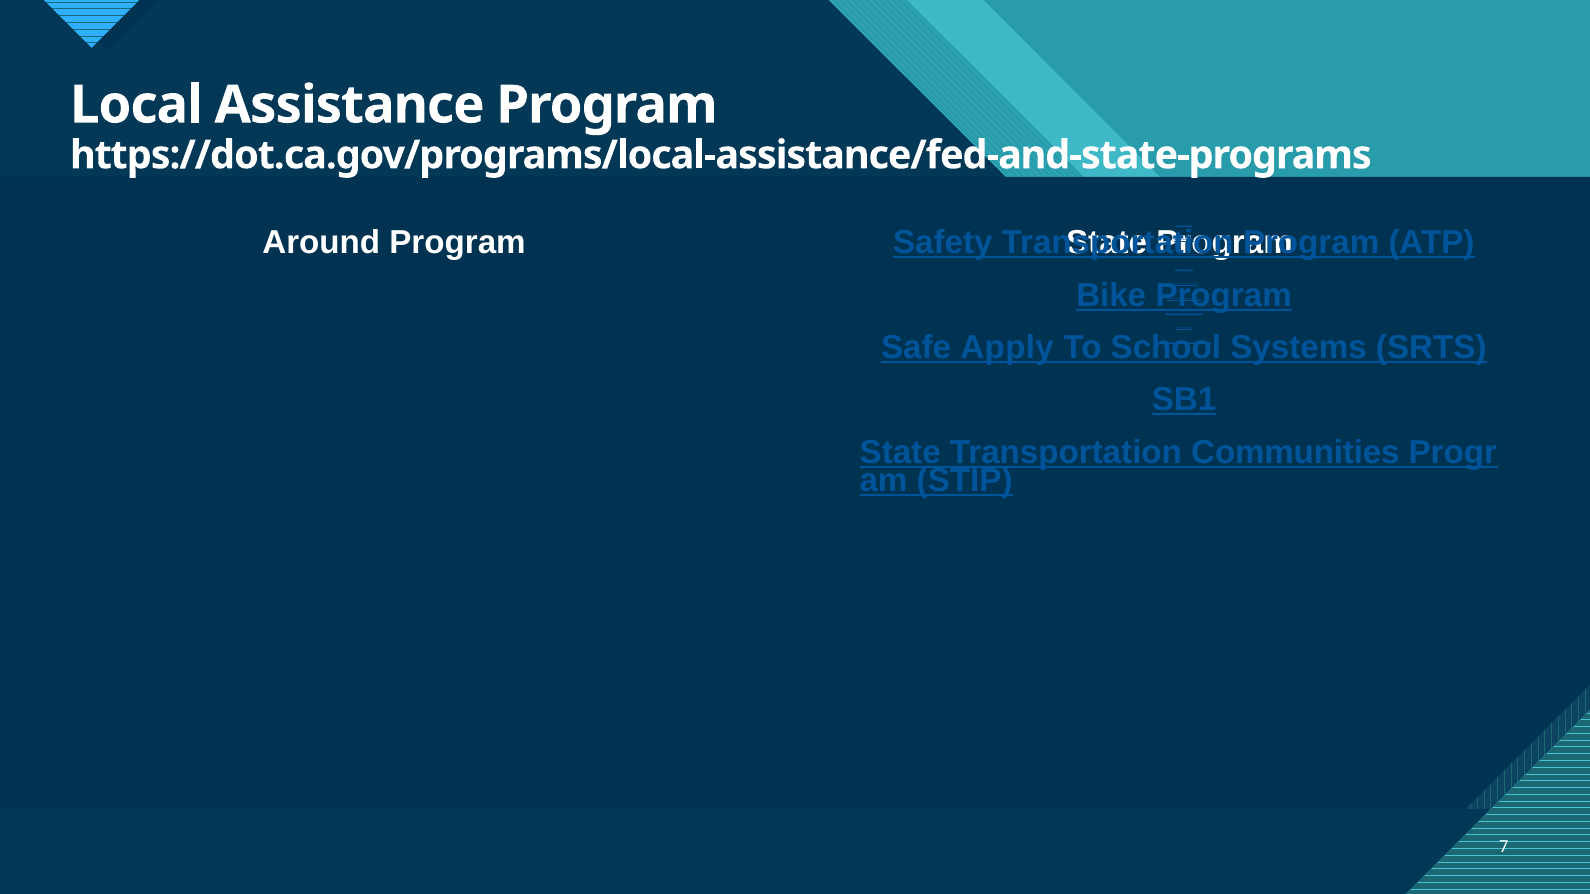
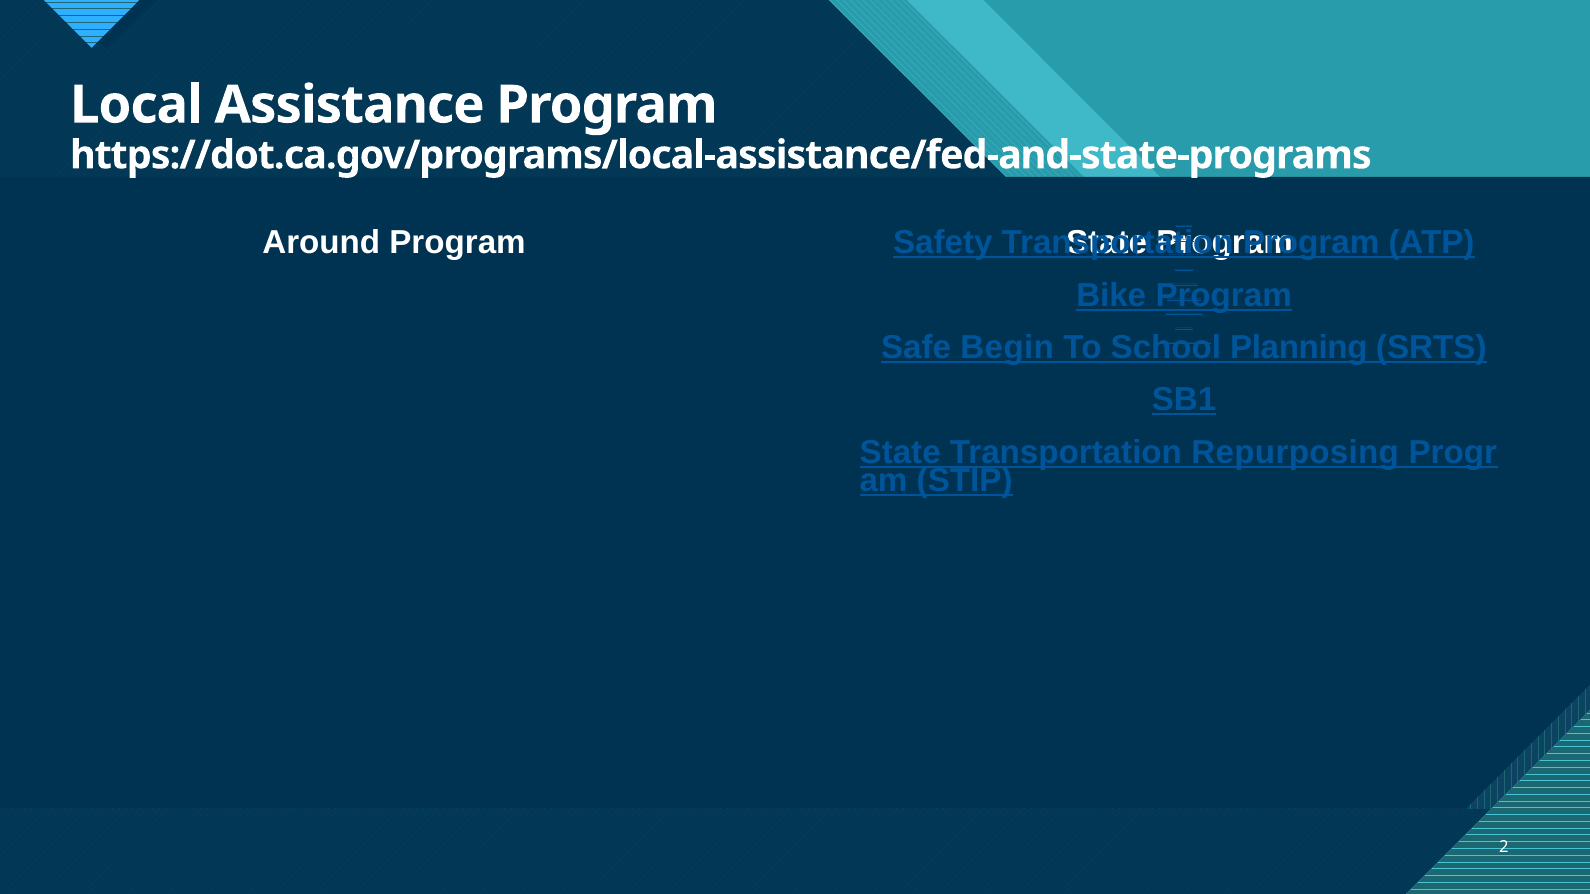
Apply: Apply -> Begin
Systems at (1299, 348): Systems -> Planning
Transportation Communities: Communities -> Repurposing
7: 7 -> 2
